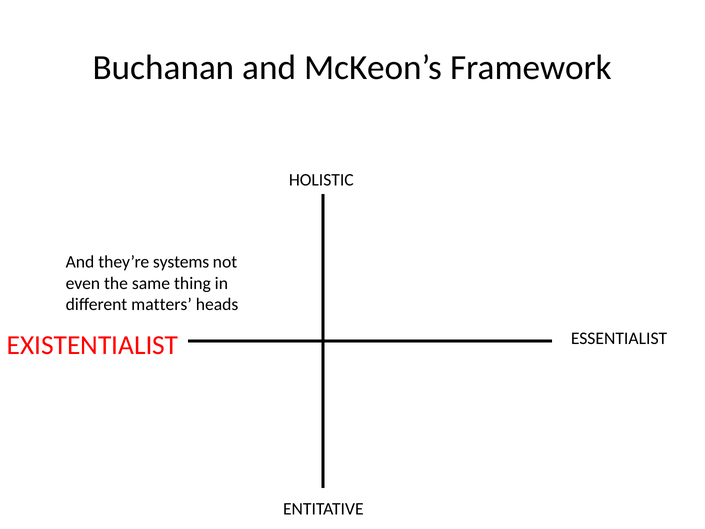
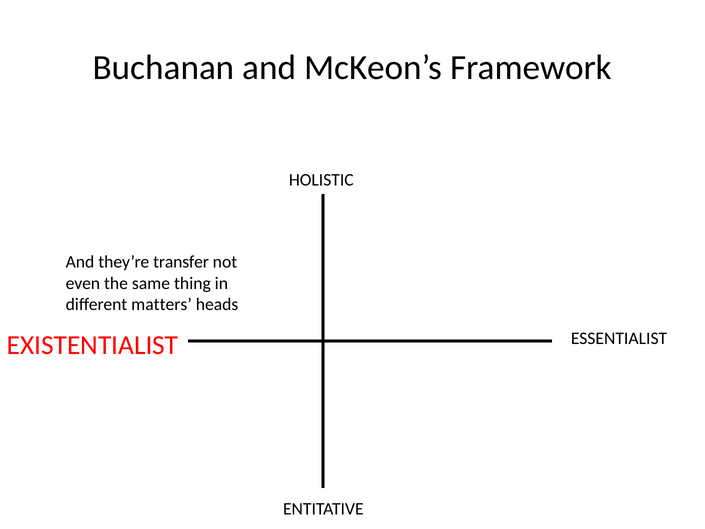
systems: systems -> transfer
